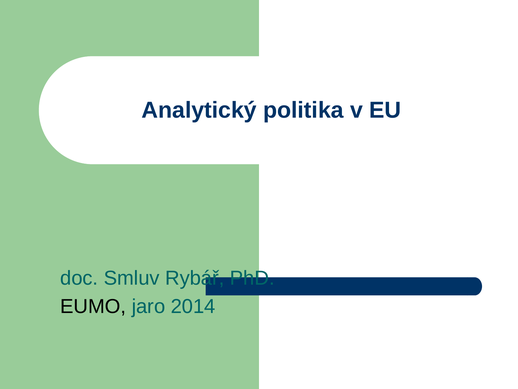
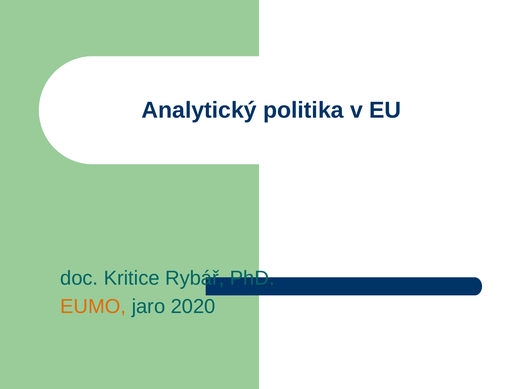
Smluv: Smluv -> Kritice
EUMO colour: black -> orange
2014: 2014 -> 2020
